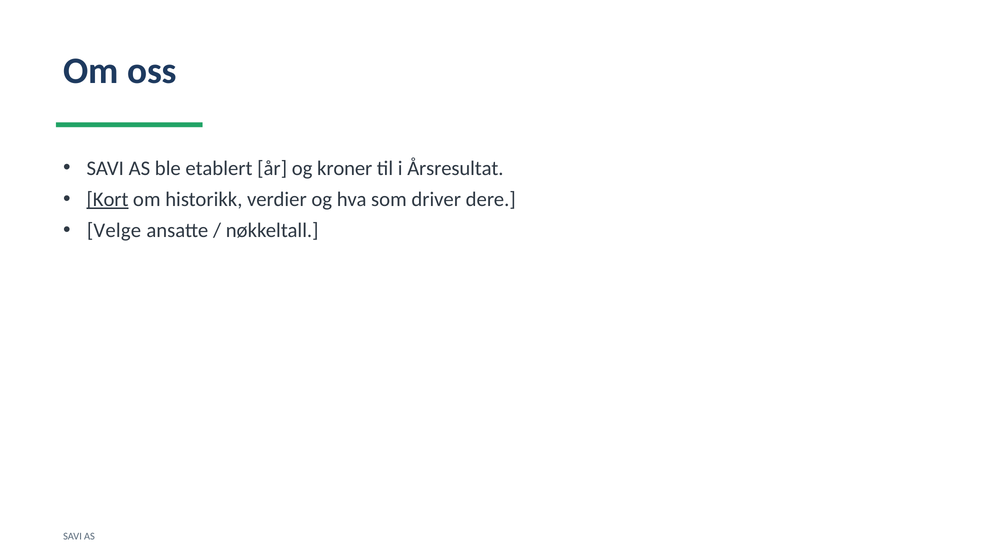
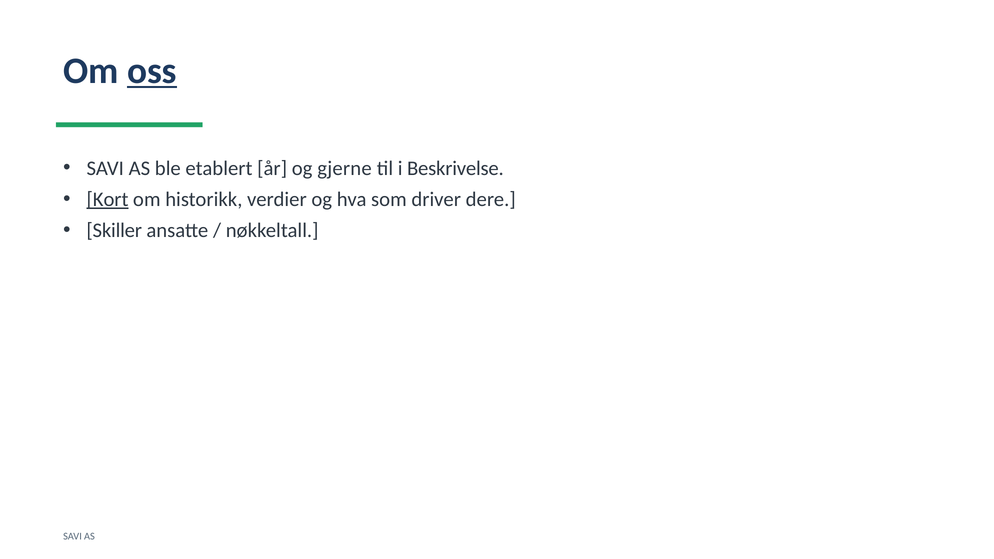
oss underline: none -> present
kroner: kroner -> gjerne
Årsresultat: Årsresultat -> Beskrivelse
Velge: Velge -> Skiller
